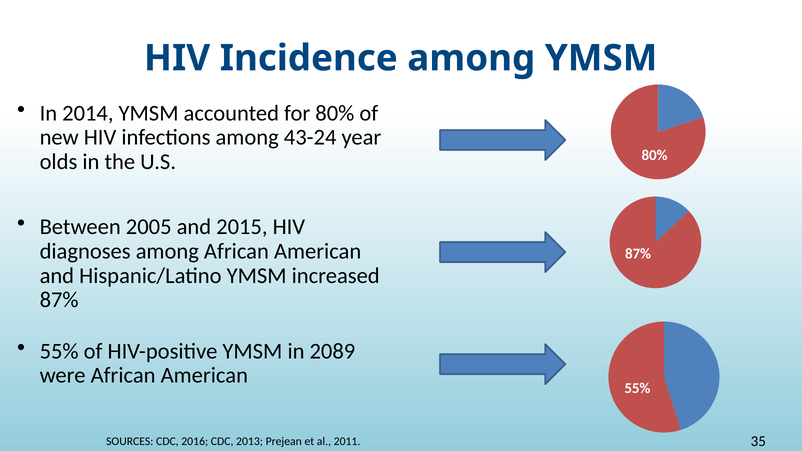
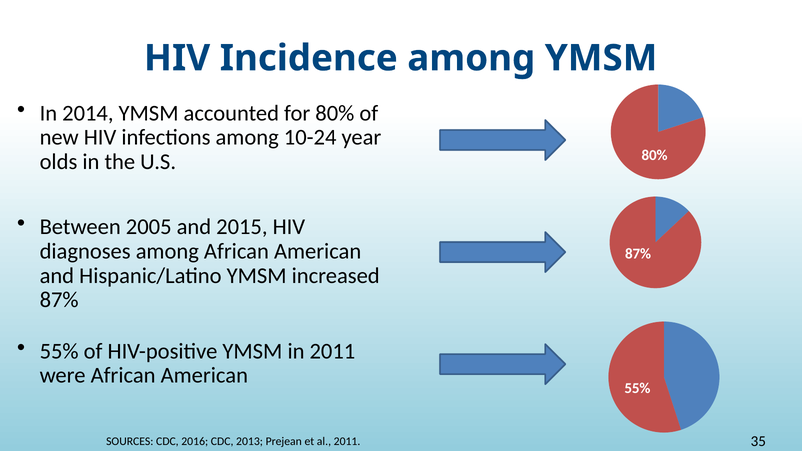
43-24: 43-24 -> 10-24
in 2089: 2089 -> 2011
